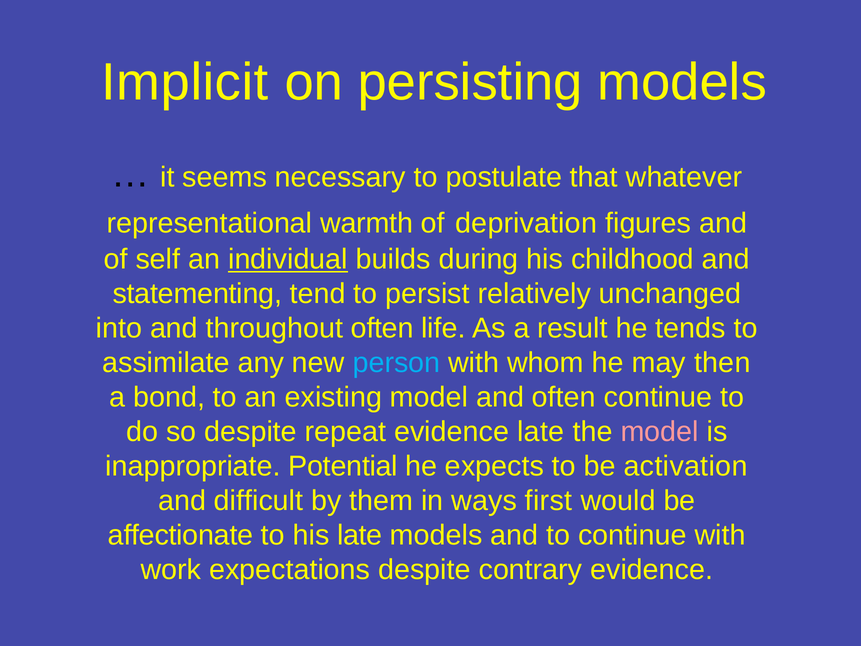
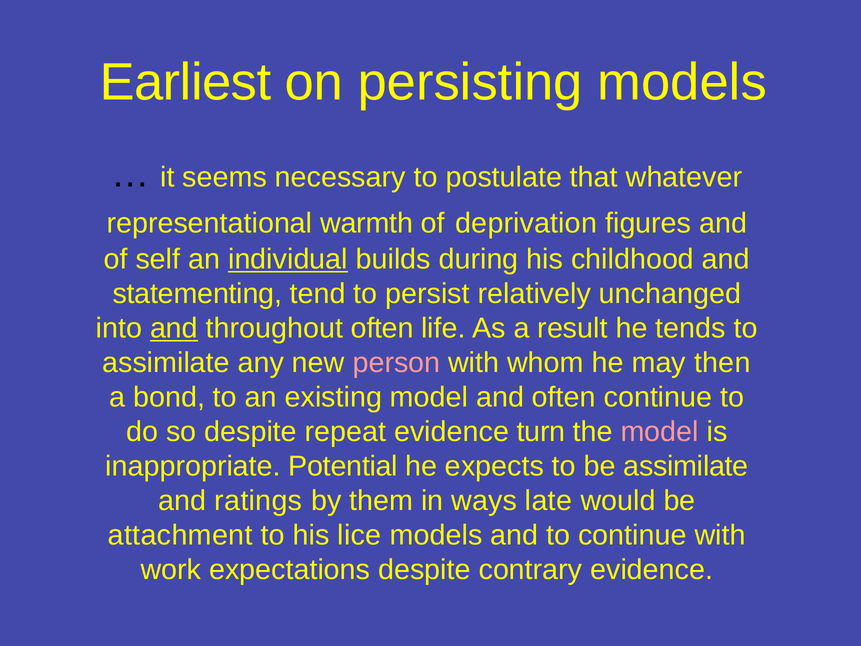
Implicit: Implicit -> Earliest
and at (174, 328) underline: none -> present
person colour: light blue -> pink
evidence late: late -> turn
be activation: activation -> assimilate
difficult: difficult -> ratings
first: first -> late
affectionate: affectionate -> attachment
his late: late -> lice
